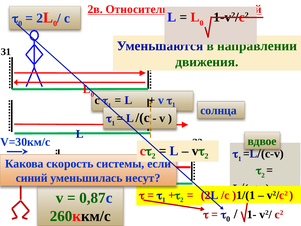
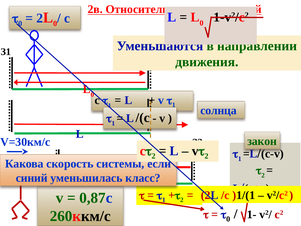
вдвое: вдвое -> закон
несут: несут -> класс
